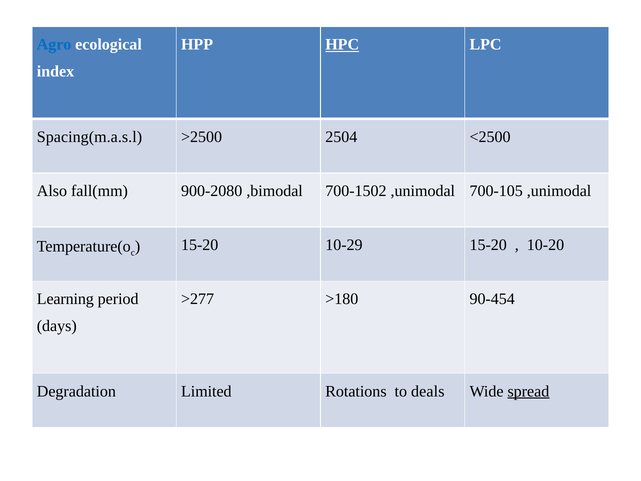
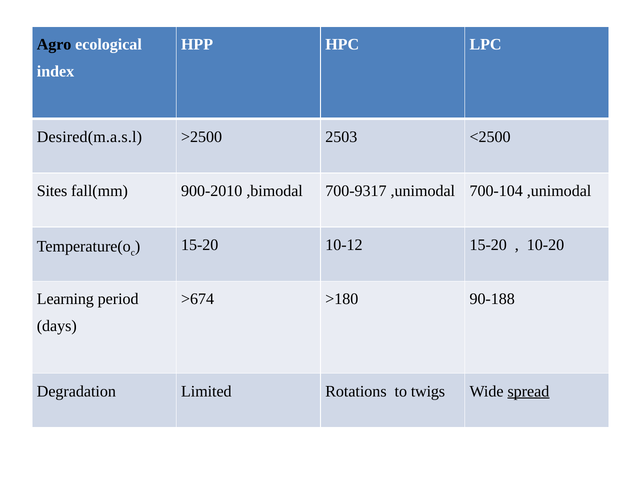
Agro colour: blue -> black
HPC underline: present -> none
Spacing(m.a.s.l: Spacing(m.a.s.l -> Desired(m.a.s.l
2504: 2504 -> 2503
Also: Also -> Sites
900-2080: 900-2080 -> 900-2010
700-1502: 700-1502 -> 700-9317
700-105: 700-105 -> 700-104
10-29: 10-29 -> 10-12
>277: >277 -> >674
90-454: 90-454 -> 90-188
deals: deals -> twigs
